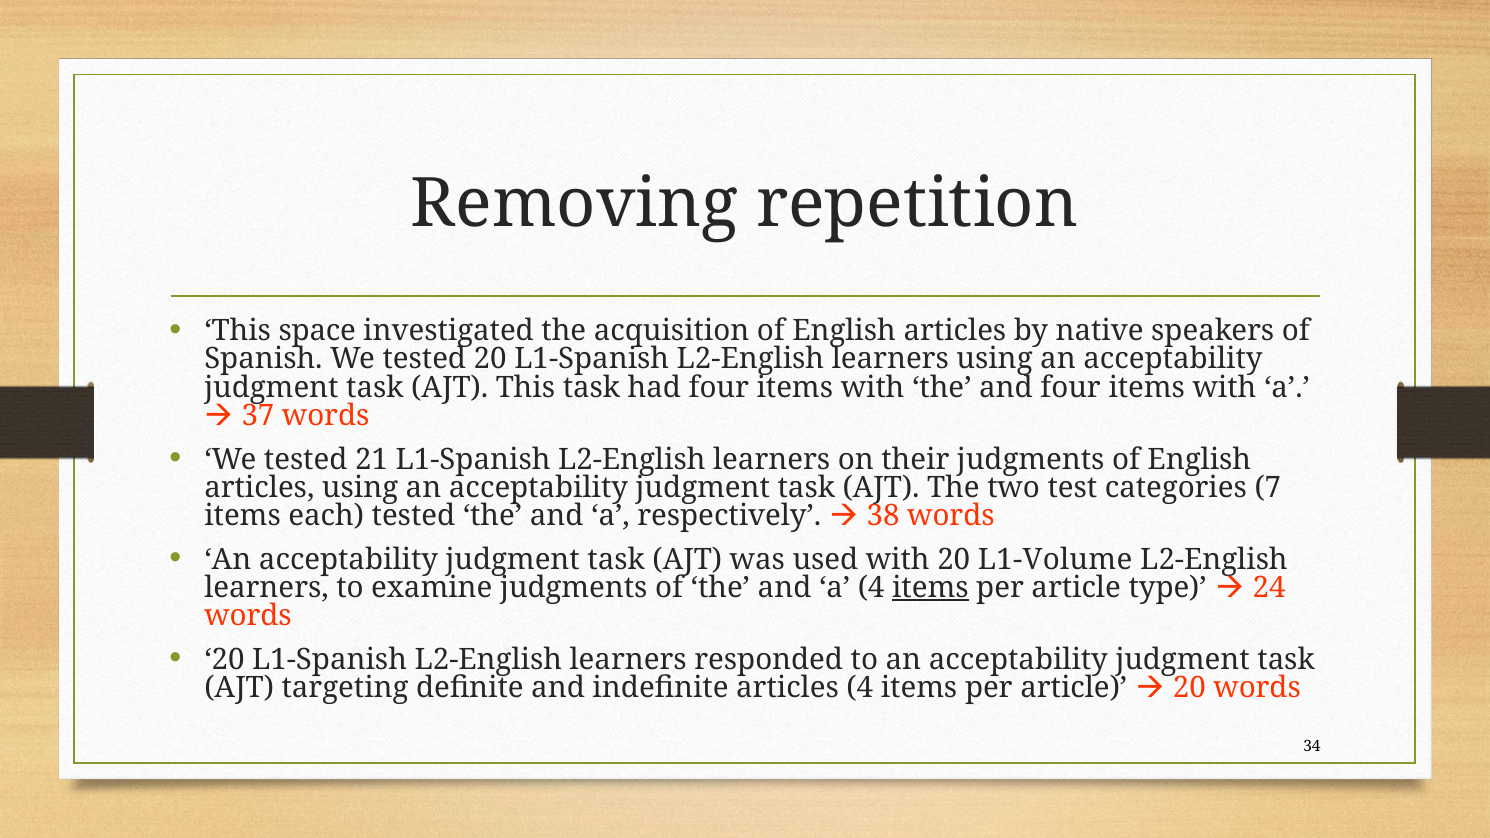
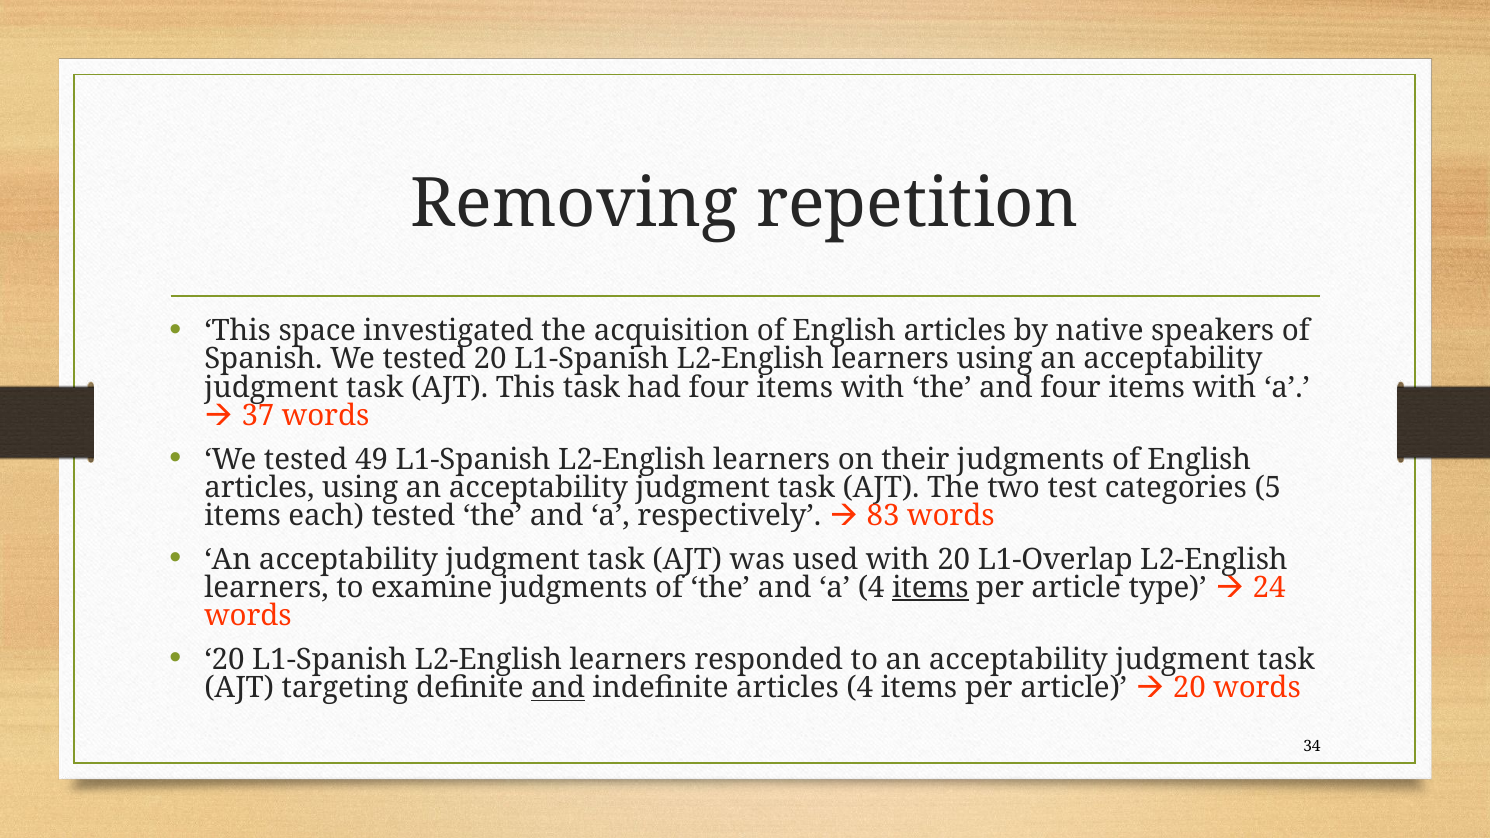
21: 21 -> 49
7: 7 -> 5
38: 38 -> 83
L1-Volume: L1-Volume -> L1-Overlap
and at (558, 688) underline: none -> present
